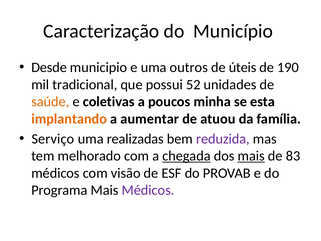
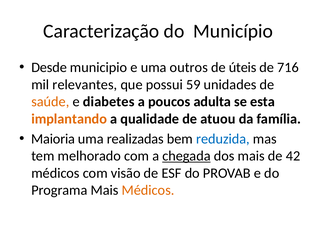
190: 190 -> 716
tradicional: tradicional -> relevantes
52: 52 -> 59
coletivas: coletivas -> diabetes
minha: minha -> adulta
aumentar: aumentar -> qualidade
Serviço: Serviço -> Maioria
reduzida colour: purple -> blue
mais at (251, 156) underline: present -> none
83: 83 -> 42
Médicos at (148, 190) colour: purple -> orange
